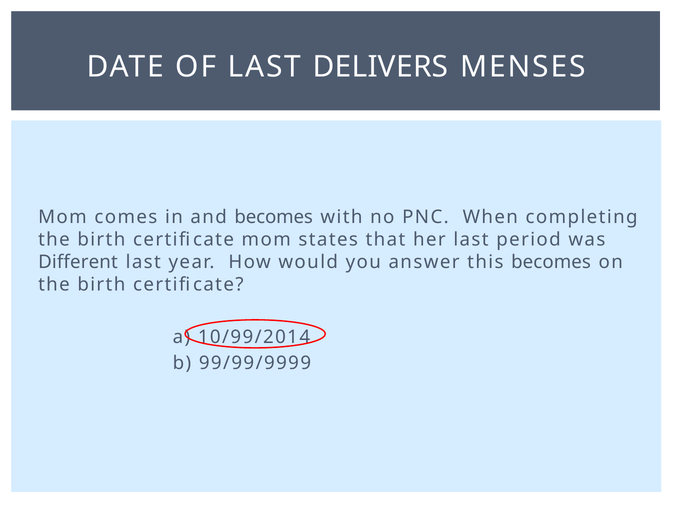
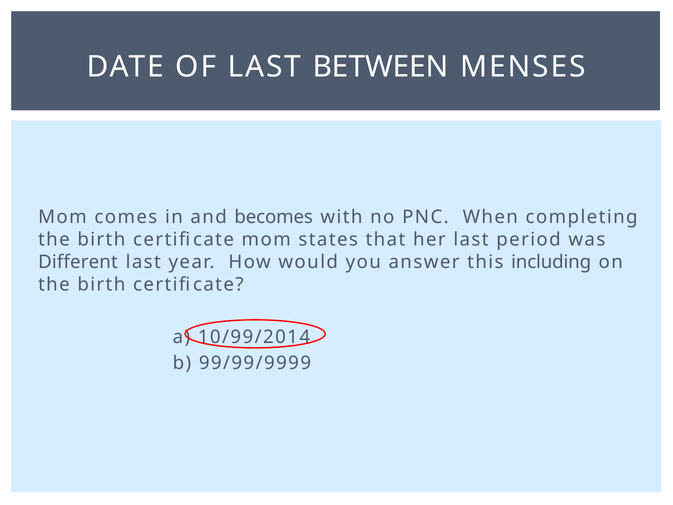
DELIVERS: DELIVERS -> BETWEEN
this becomes: becomes -> including
